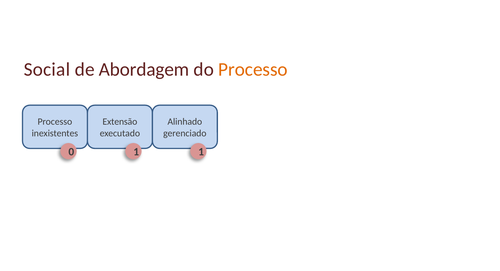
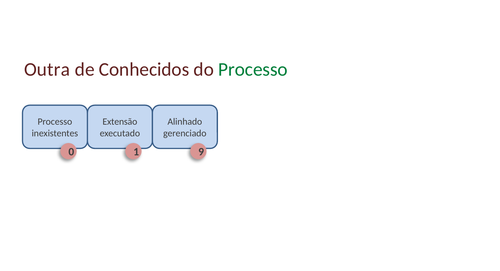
Social: Social -> Outra
Abordagem: Abordagem -> Conhecidos
Processo at (253, 69) colour: orange -> green
0 1: 1 -> 9
